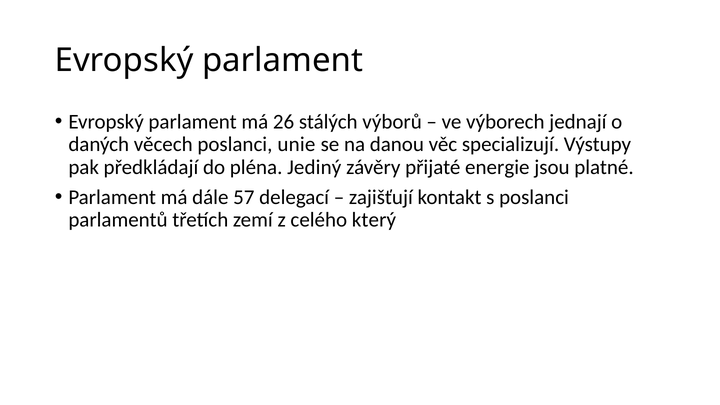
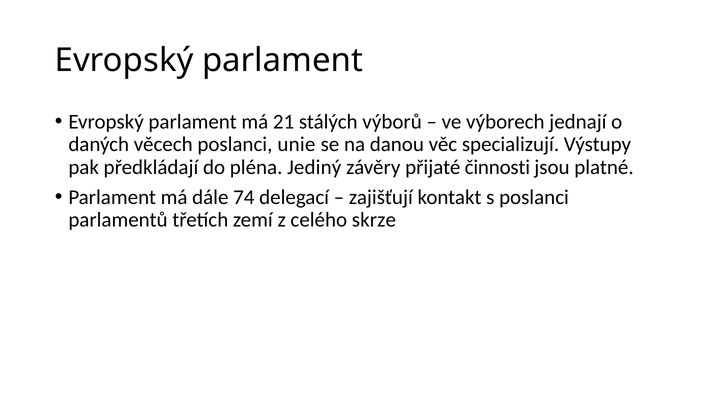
26: 26 -> 21
energie: energie -> činnosti
57: 57 -> 74
který: který -> skrze
